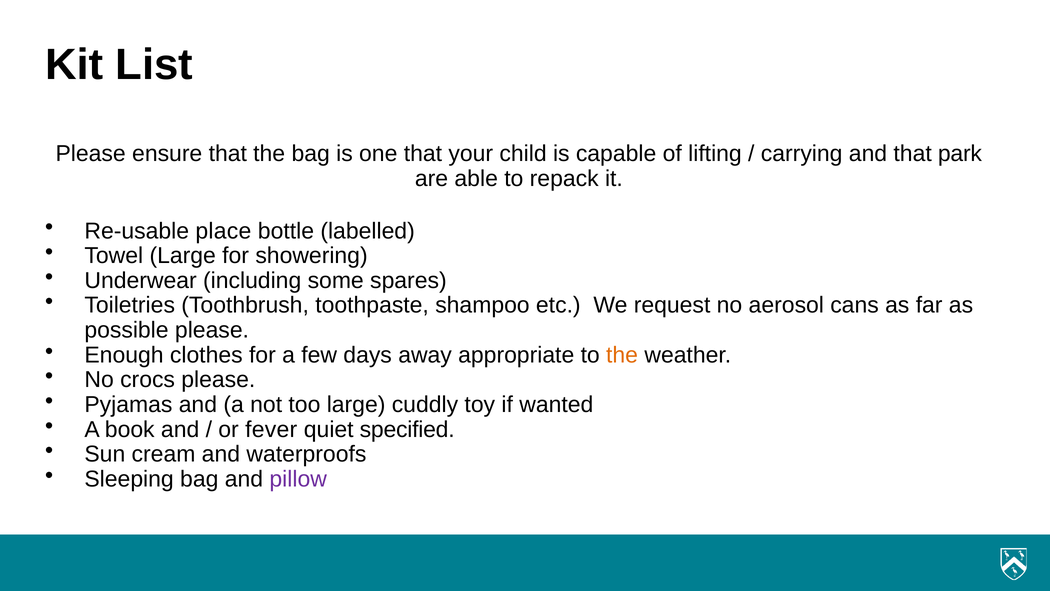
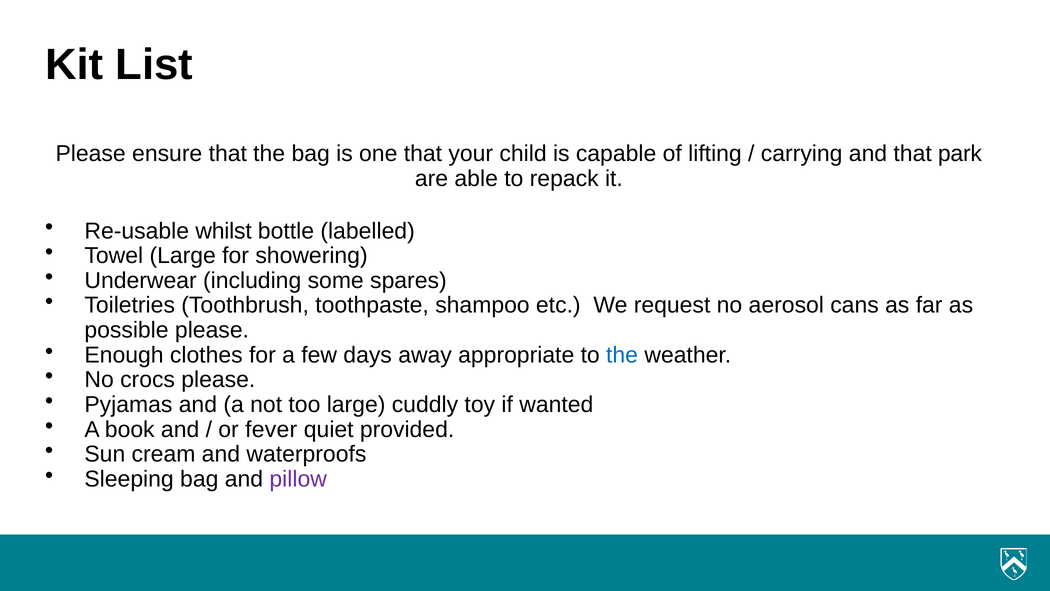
place: place -> whilst
the at (622, 355) colour: orange -> blue
specified: specified -> provided
